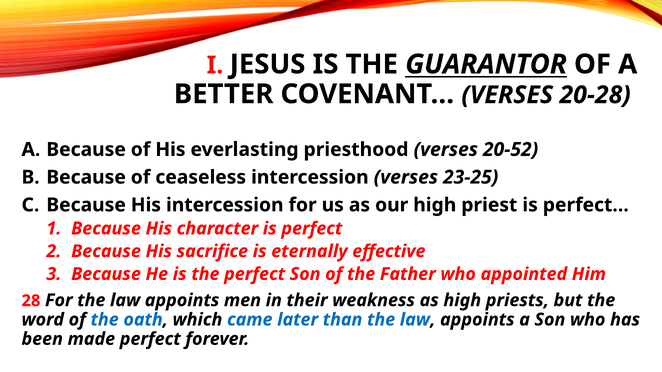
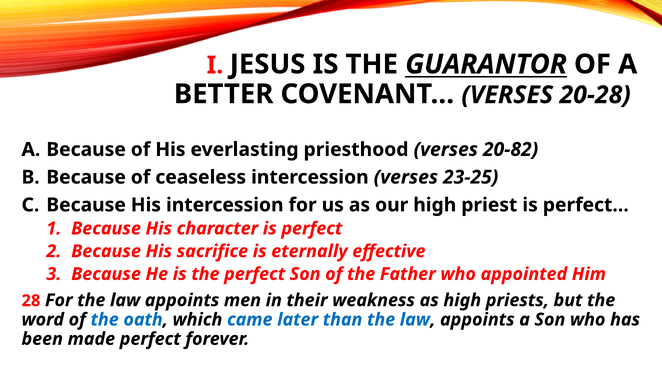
20-52: 20-52 -> 20-82
